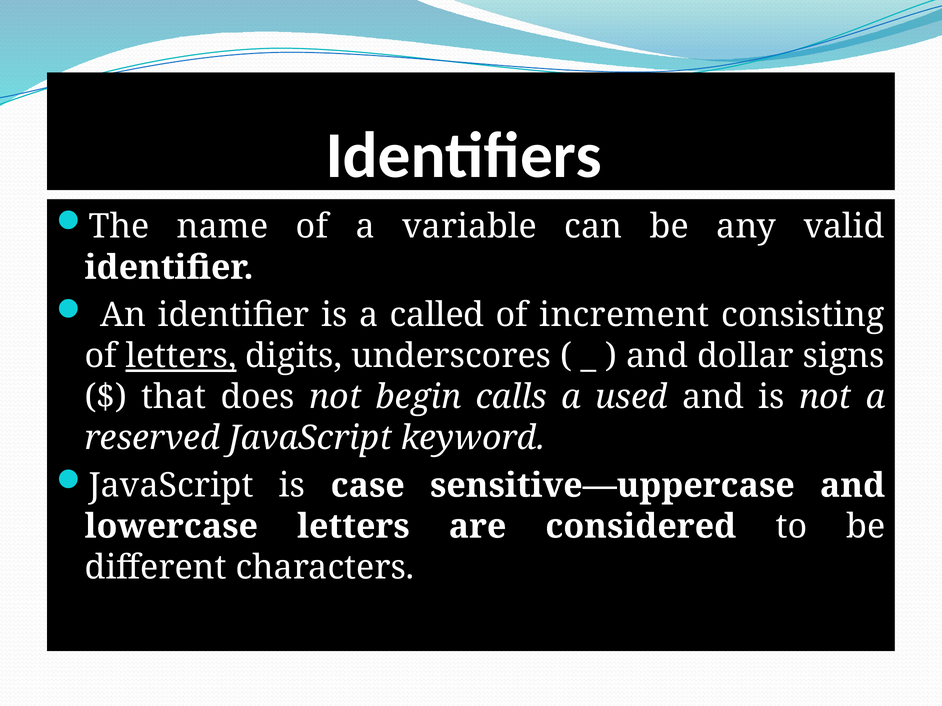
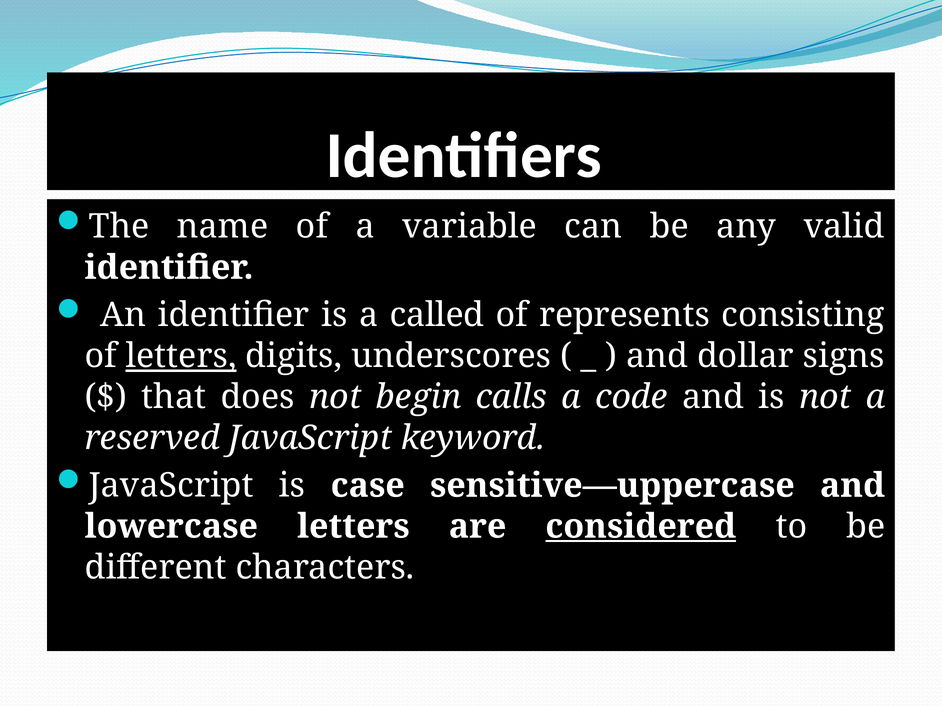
increment: increment -> represents
used: used -> code
considered underline: none -> present
